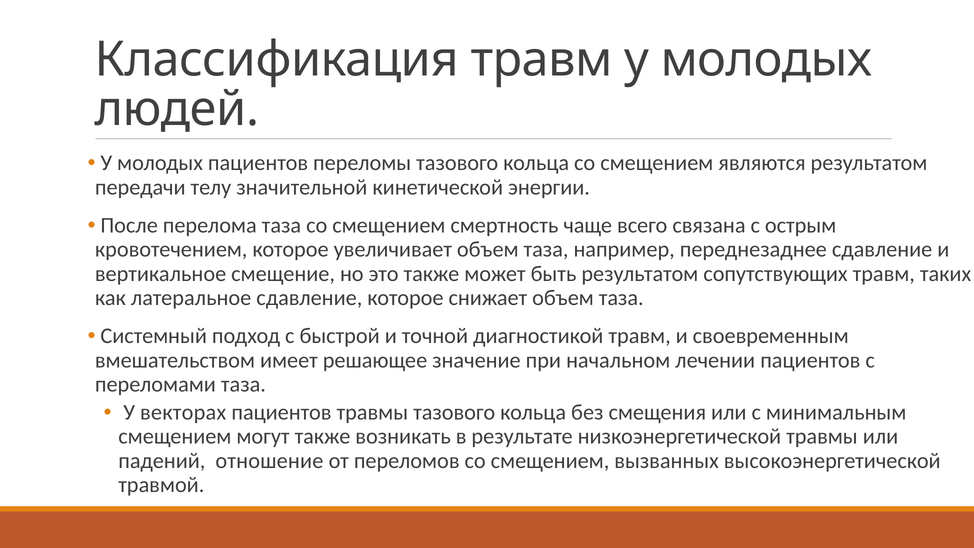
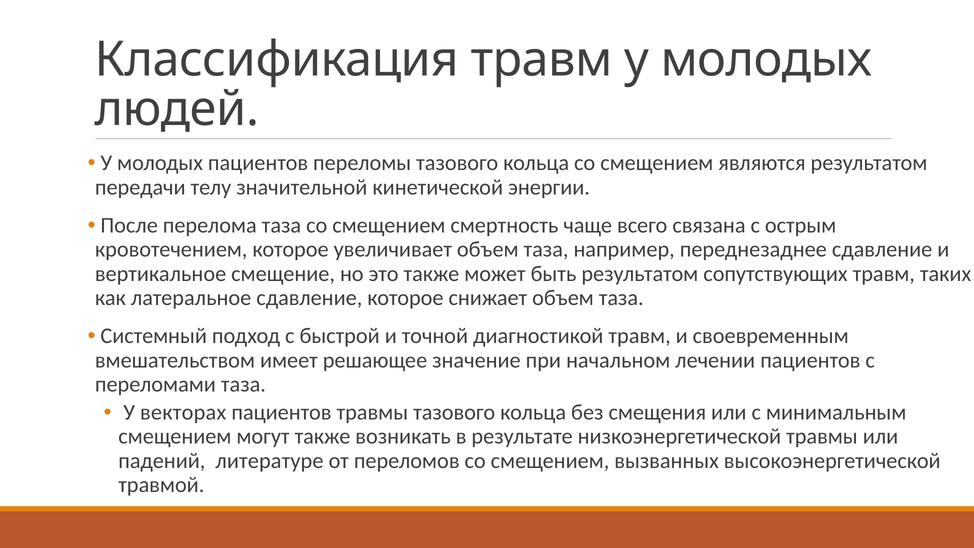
отношение: отношение -> литературе
